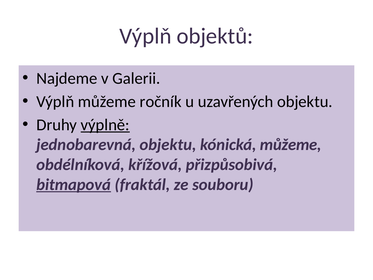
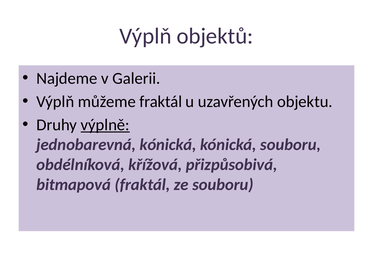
můžeme ročník: ročník -> fraktál
jednobarevná objektu: objektu -> kónická
kónická můžeme: můžeme -> souboru
bitmapová underline: present -> none
